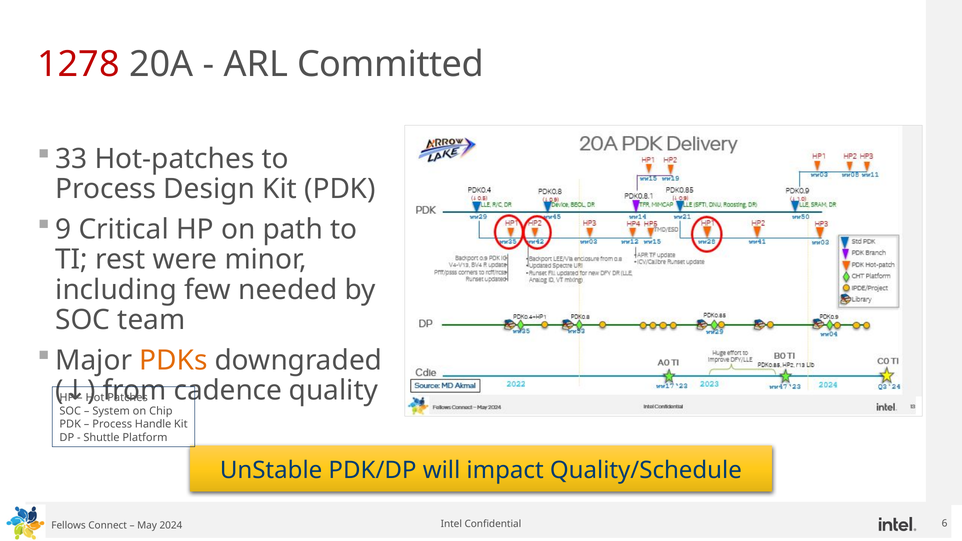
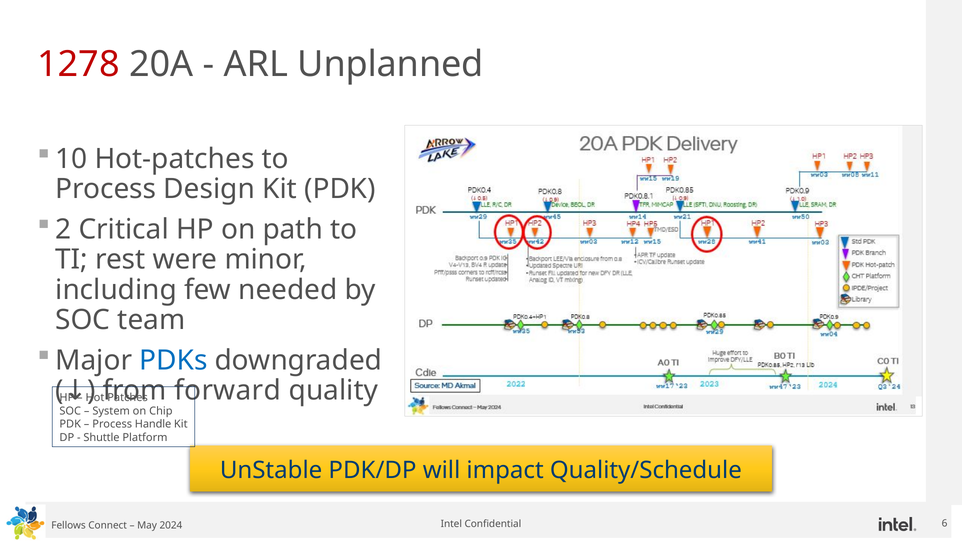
Committed: Committed -> Unplanned
33: 33 -> 10
9: 9 -> 2
PDKs colour: orange -> blue
cadence: cadence -> forward
